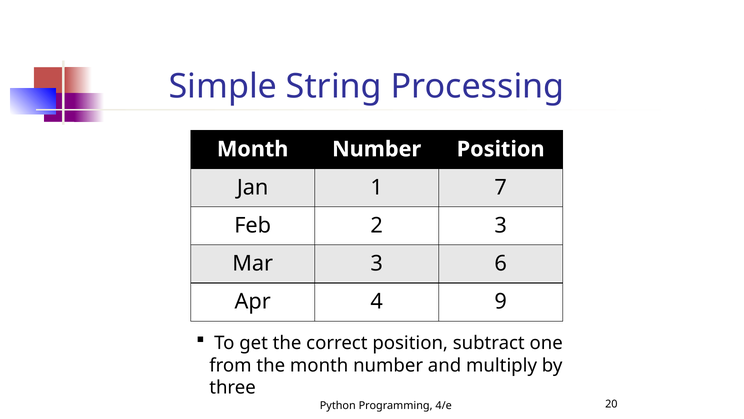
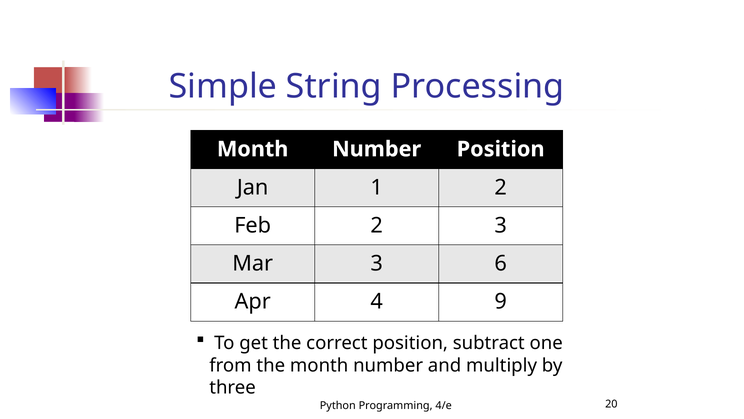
1 7: 7 -> 2
